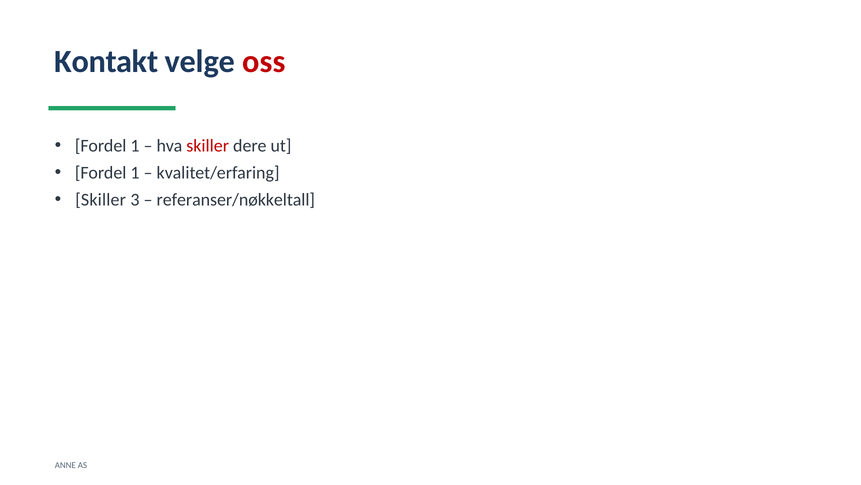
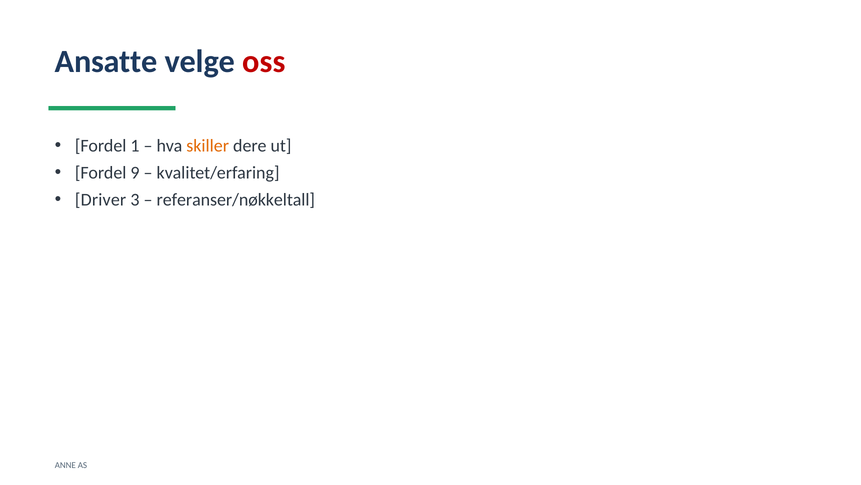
Kontakt: Kontakt -> Ansatte
skiller at (208, 146) colour: red -> orange
1 at (135, 173): 1 -> 9
Skiller at (101, 200): Skiller -> Driver
